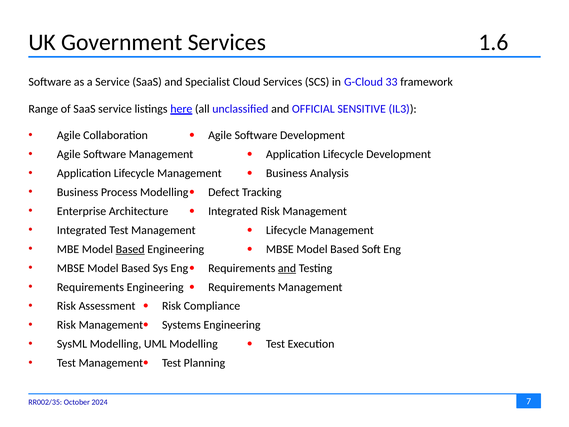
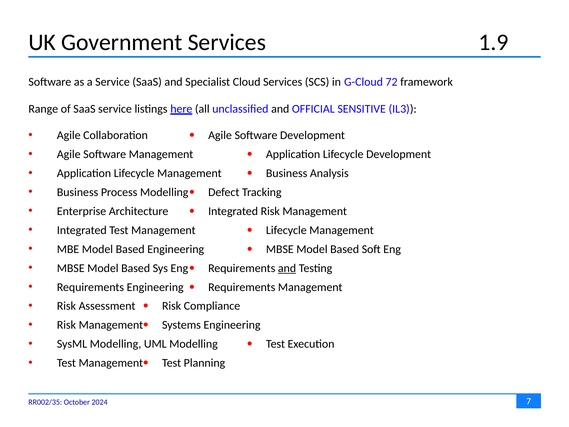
1.6: 1.6 -> 1.9
33: 33 -> 72
Based at (130, 249) underline: present -> none
